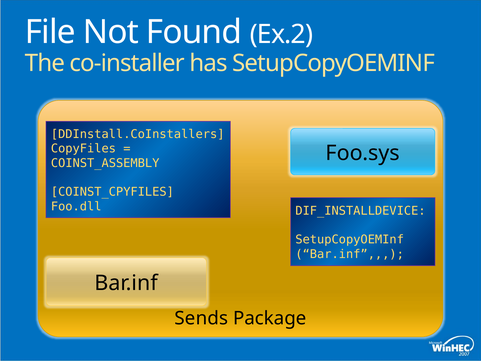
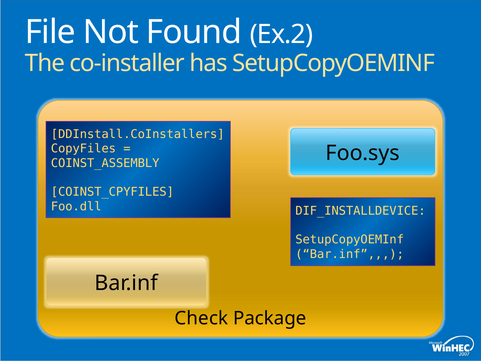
Sends: Sends -> Check
